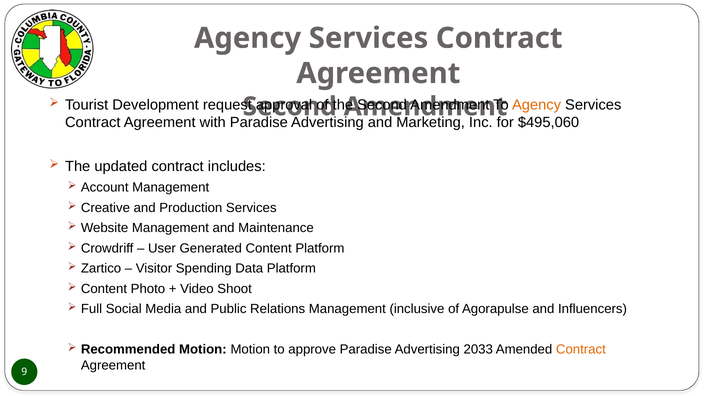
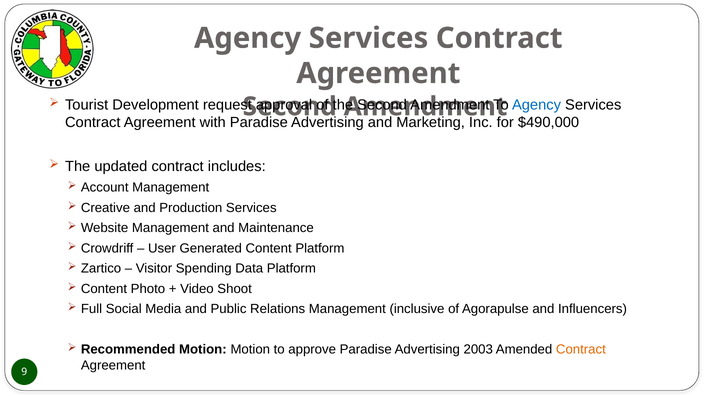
Agency at (537, 105) colour: orange -> blue
$495,060: $495,060 -> $490,000
2033: 2033 -> 2003
